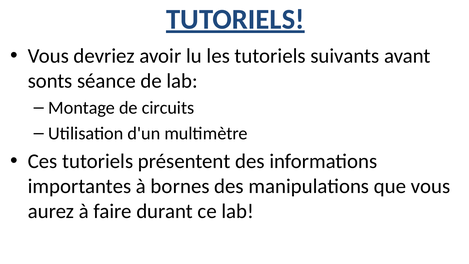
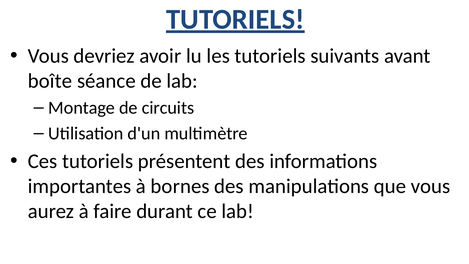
sonts: sonts -> boîte
